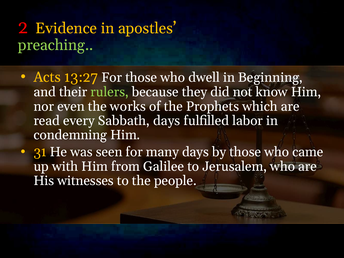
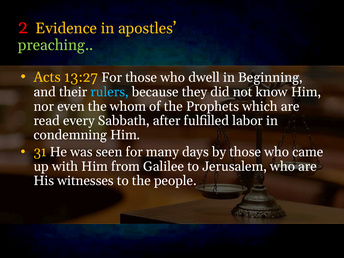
rulers colour: light green -> light blue
works: works -> whom
Sabbath days: days -> after
